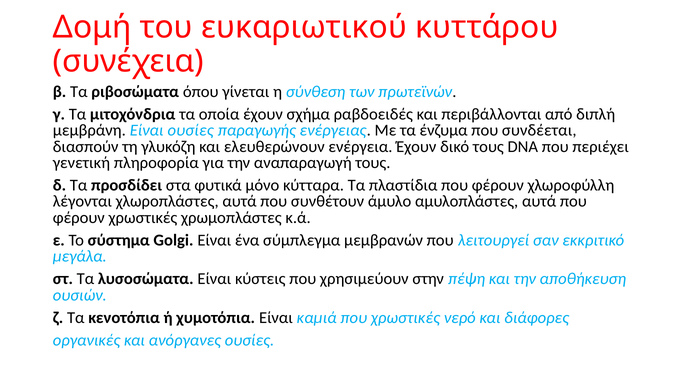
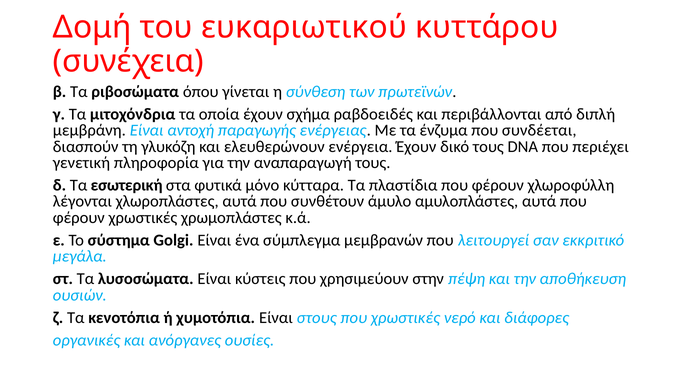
Είναι ουσίες: ουσίες -> αντοχή
προσδίδει: προσδίδει -> εσωτερική
καμιά: καμιά -> στους
